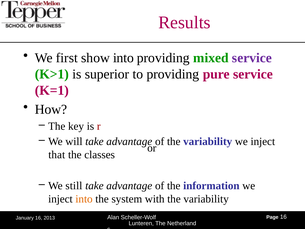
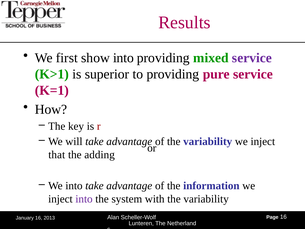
classes: classes -> adding
We still: still -> into
into at (84, 199) colour: orange -> purple
